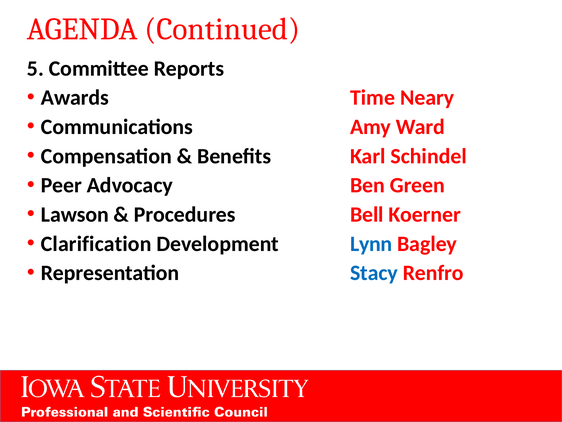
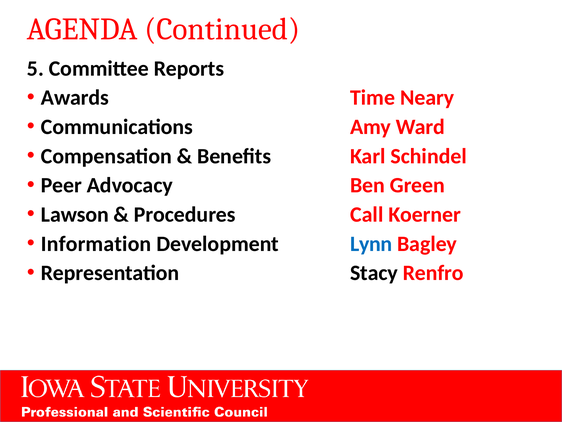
Bell: Bell -> Call
Clarification: Clarification -> Information
Stacy colour: blue -> black
